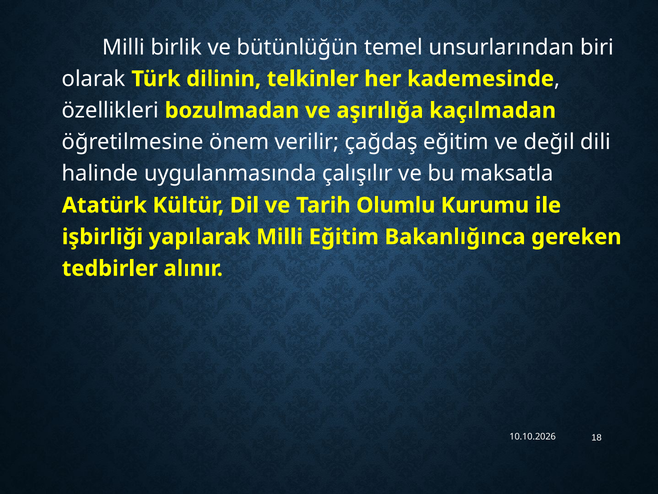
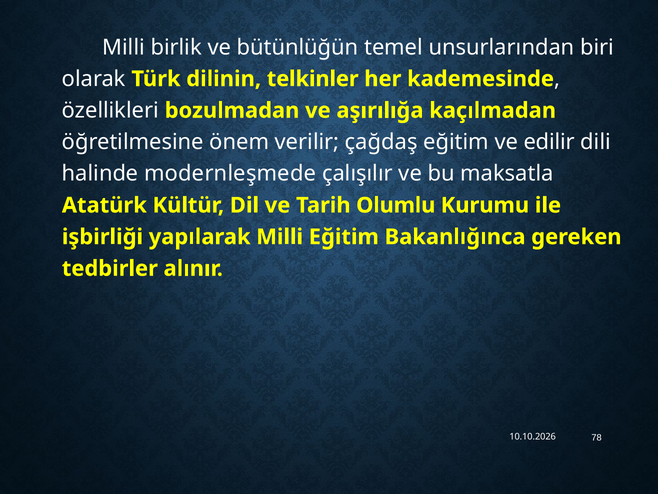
değil: değil -> edilir
uygulanmasında: uygulanmasında -> modernleşmede
18: 18 -> 78
